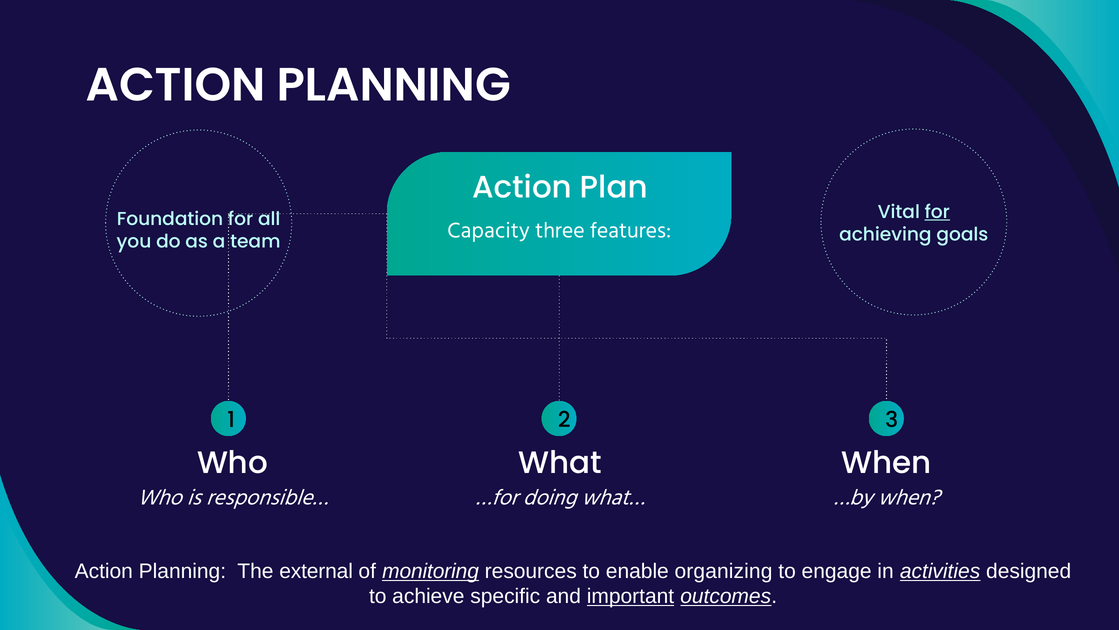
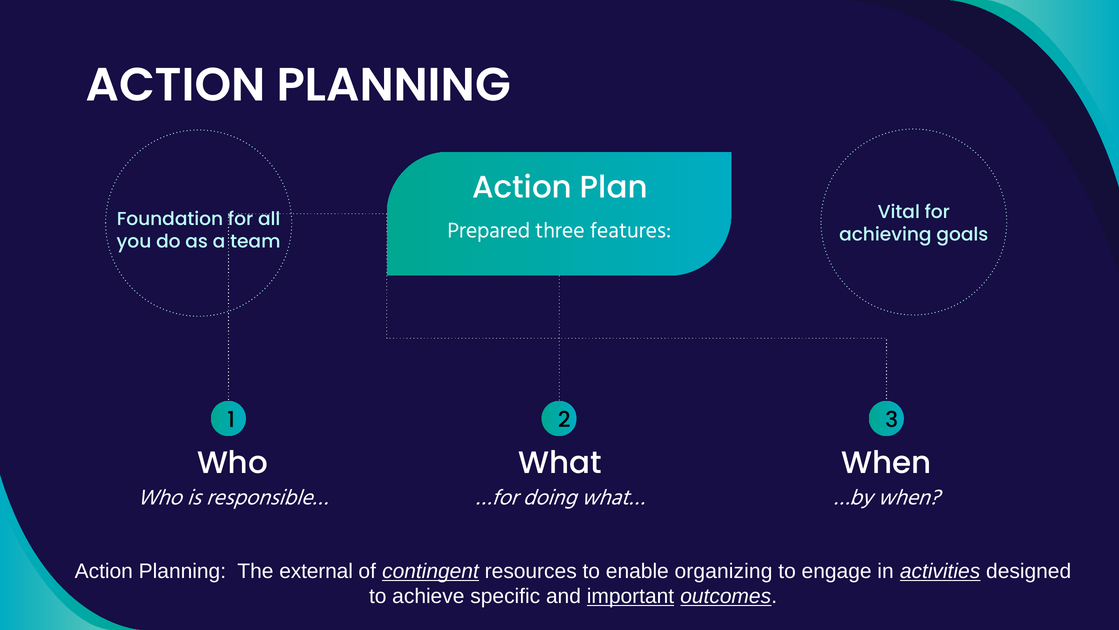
for at (937, 212) underline: present -> none
Capacity: Capacity -> Prepared
monitoring: monitoring -> contingent
